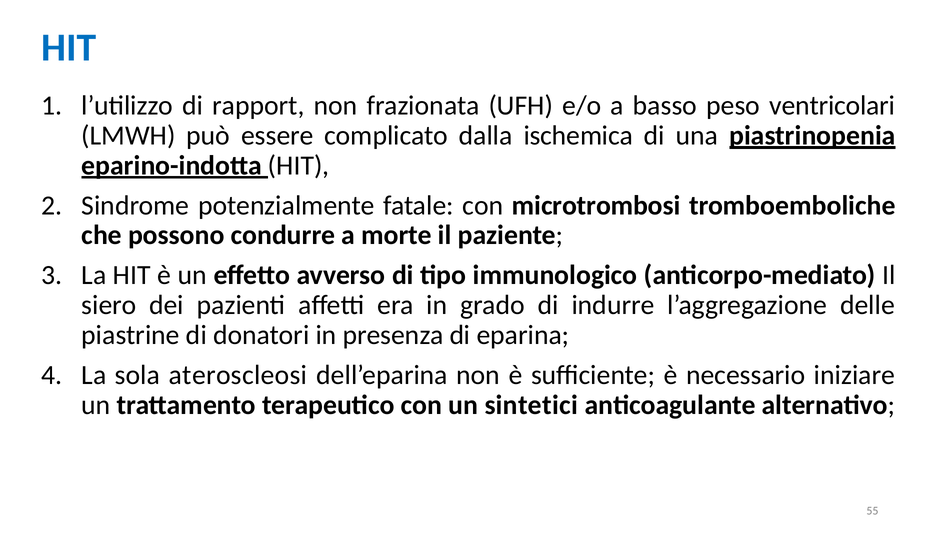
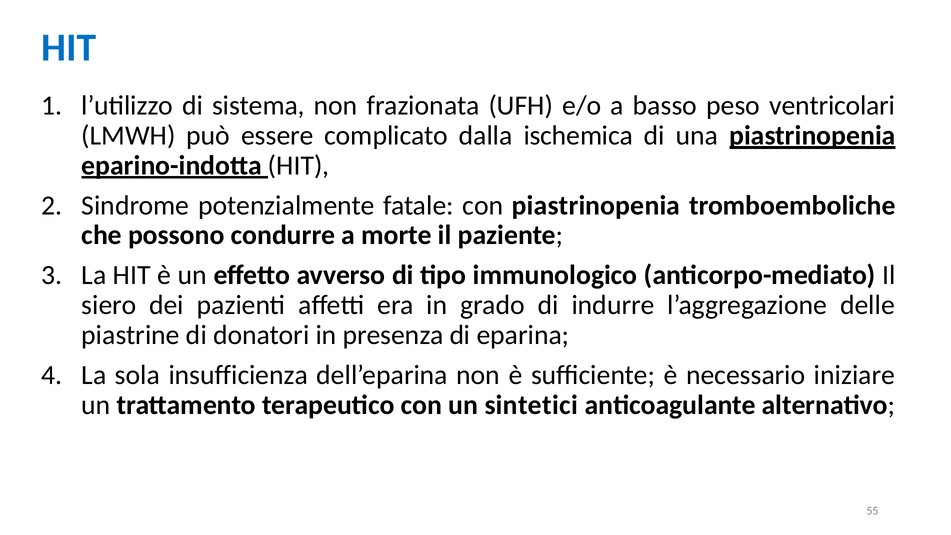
rapport: rapport -> sistema
con microtrombosi: microtrombosi -> piastrinopenia
ateroscleosi: ateroscleosi -> insufficienza
